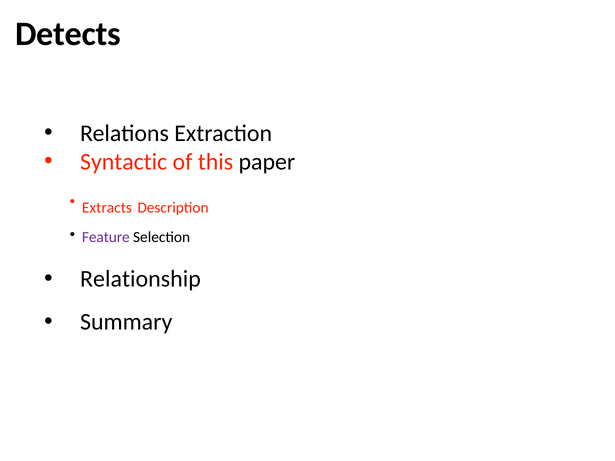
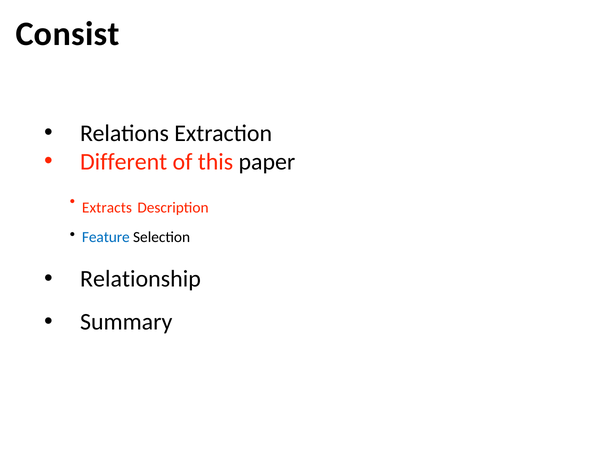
Detects: Detects -> Consist
Syntactic: Syntactic -> Different
Feature colour: purple -> blue
